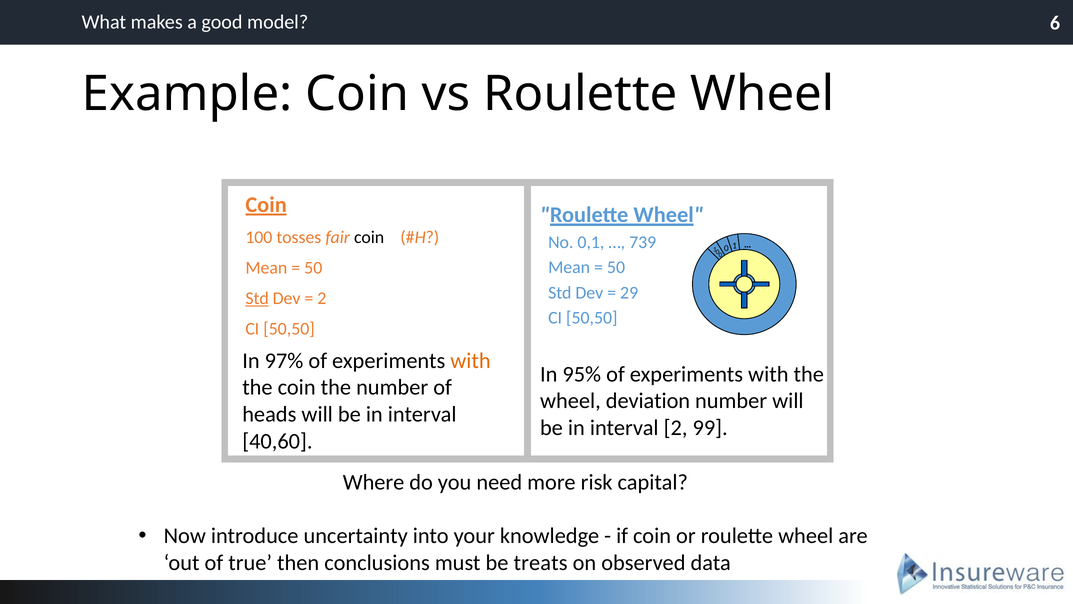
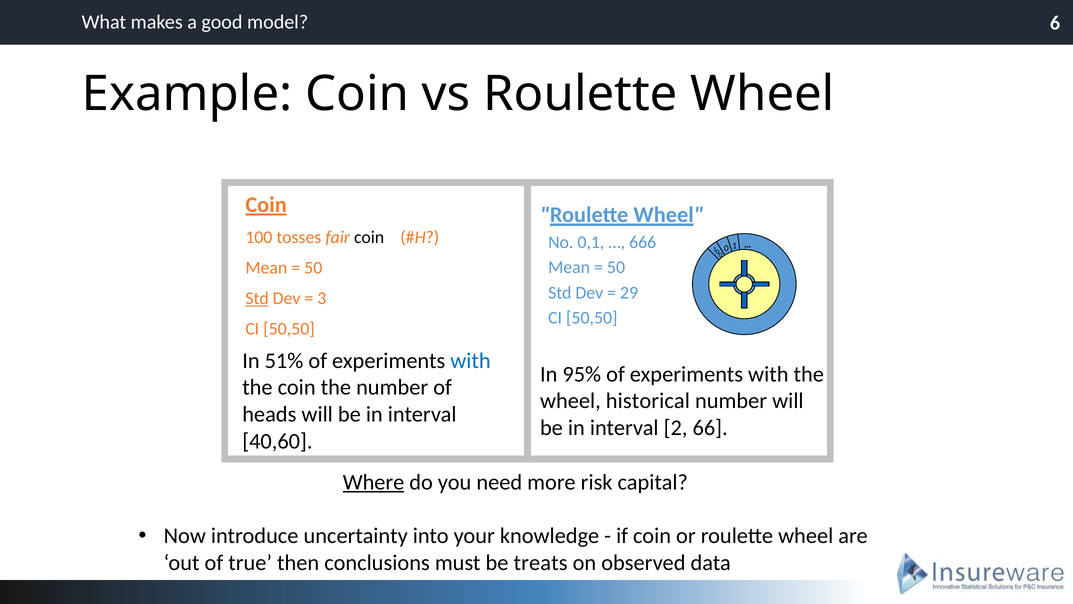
739: 739 -> 666
2 at (322, 298): 2 -> 3
97%: 97% -> 51%
with at (471, 360) colour: orange -> blue
deviation: deviation -> historical
99: 99 -> 66
Where underline: none -> present
